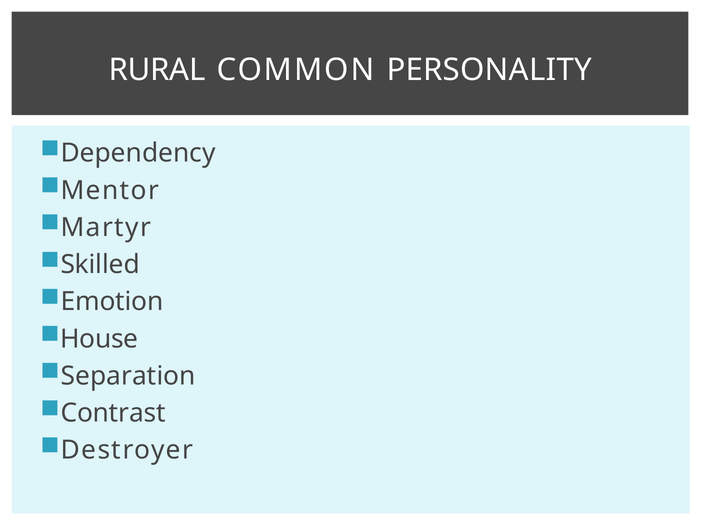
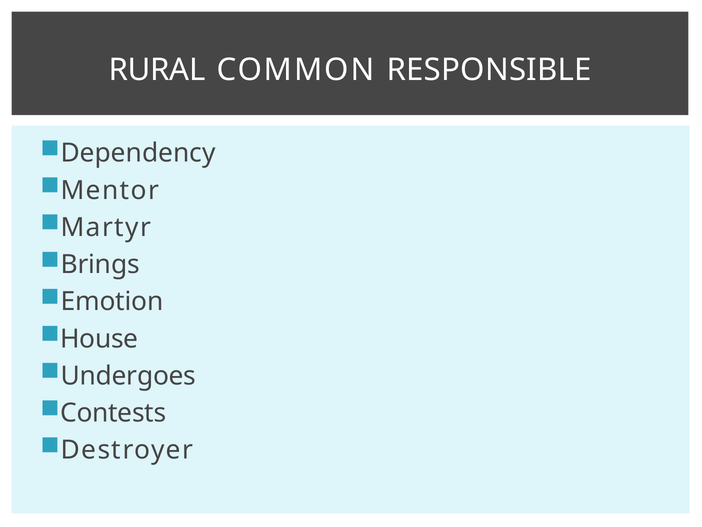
PERSONALITY: PERSONALITY -> RESPONSIBLE
Skilled: Skilled -> Brings
Separation: Separation -> Undergoes
Contrast: Contrast -> Contests
